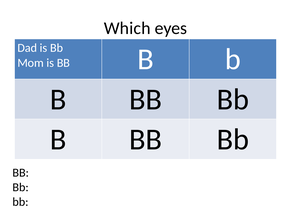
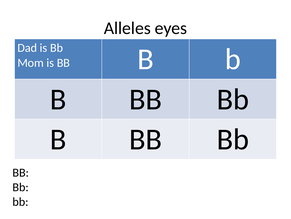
Which: Which -> Alleles
